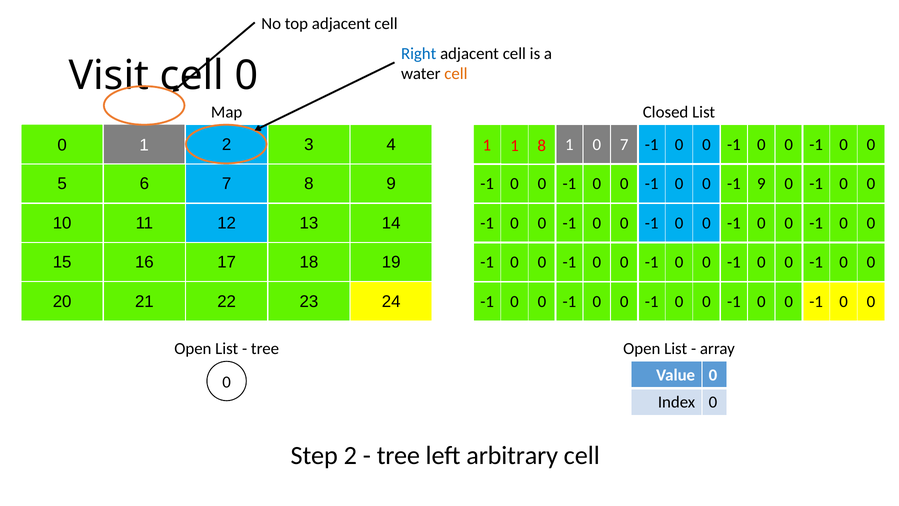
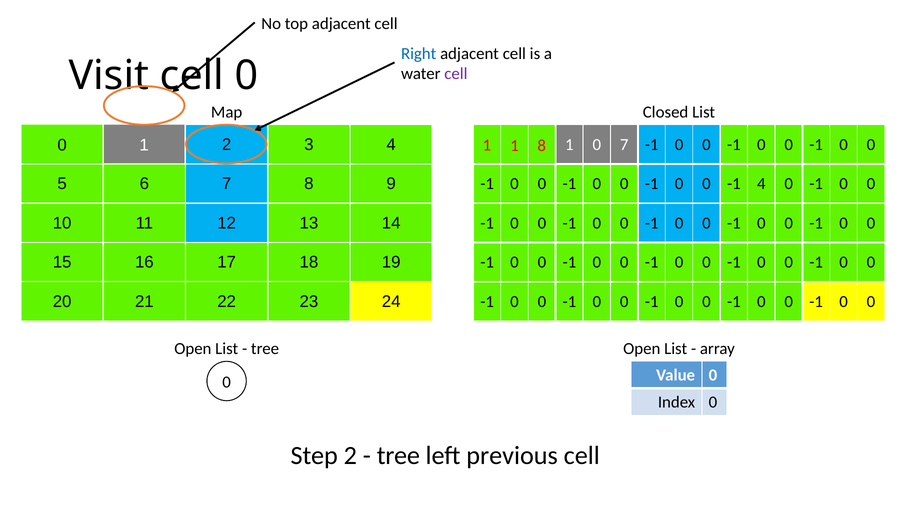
cell at (456, 74) colour: orange -> purple
-1 9: 9 -> 4
arbitrary: arbitrary -> previous
